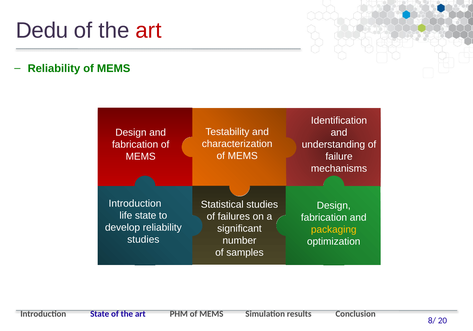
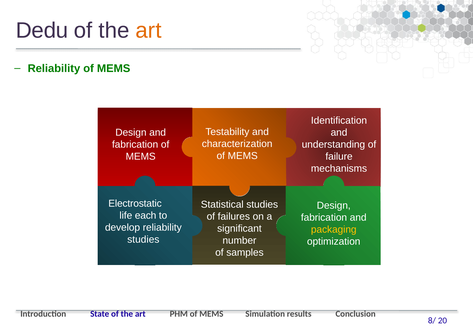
art at (149, 31) colour: red -> orange
Introduction at (135, 204): Introduction -> Electrostatic
life state: state -> each
